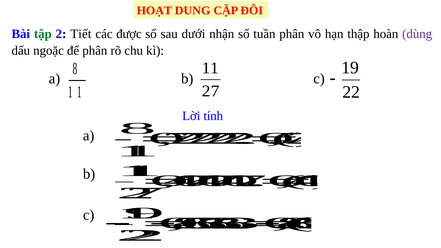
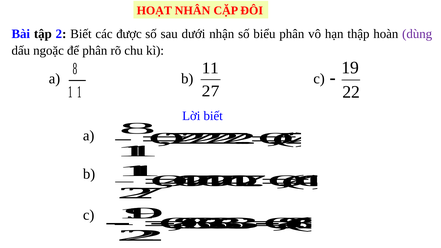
DUNG: DUNG -> NHÂN
tập colour: green -> black
2 Tiết: Tiết -> Biết
tuần: tuần -> biểu
Lời tính: tính -> biết
